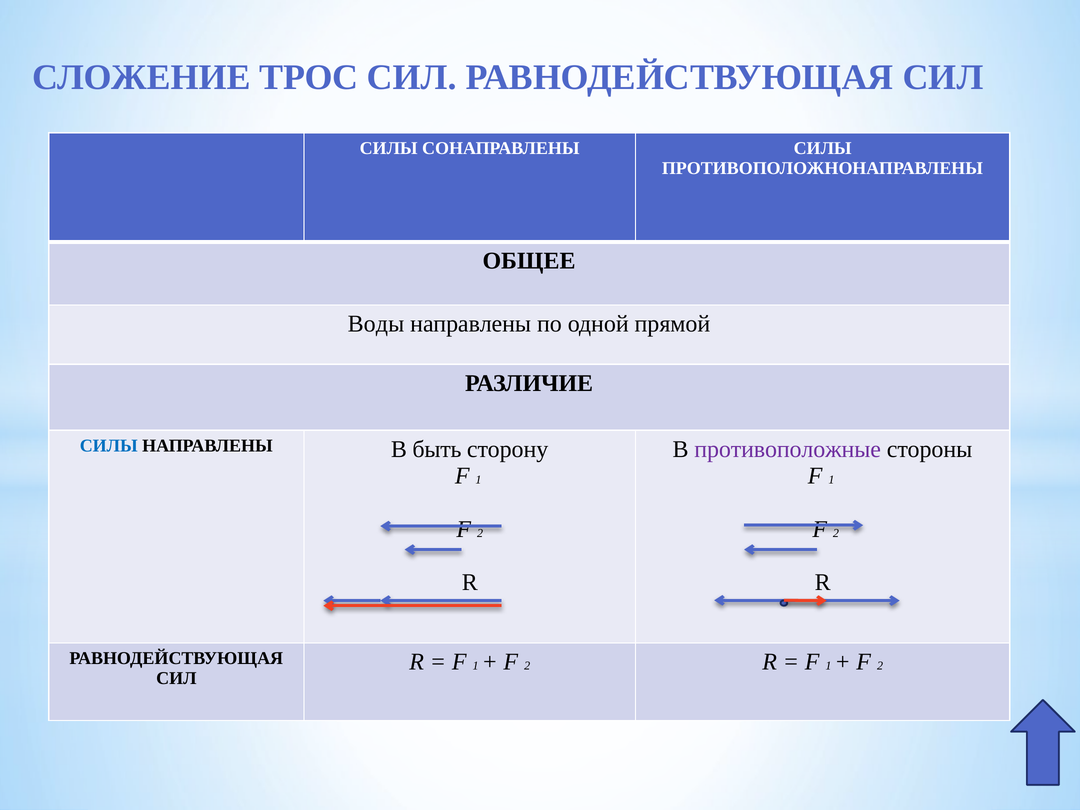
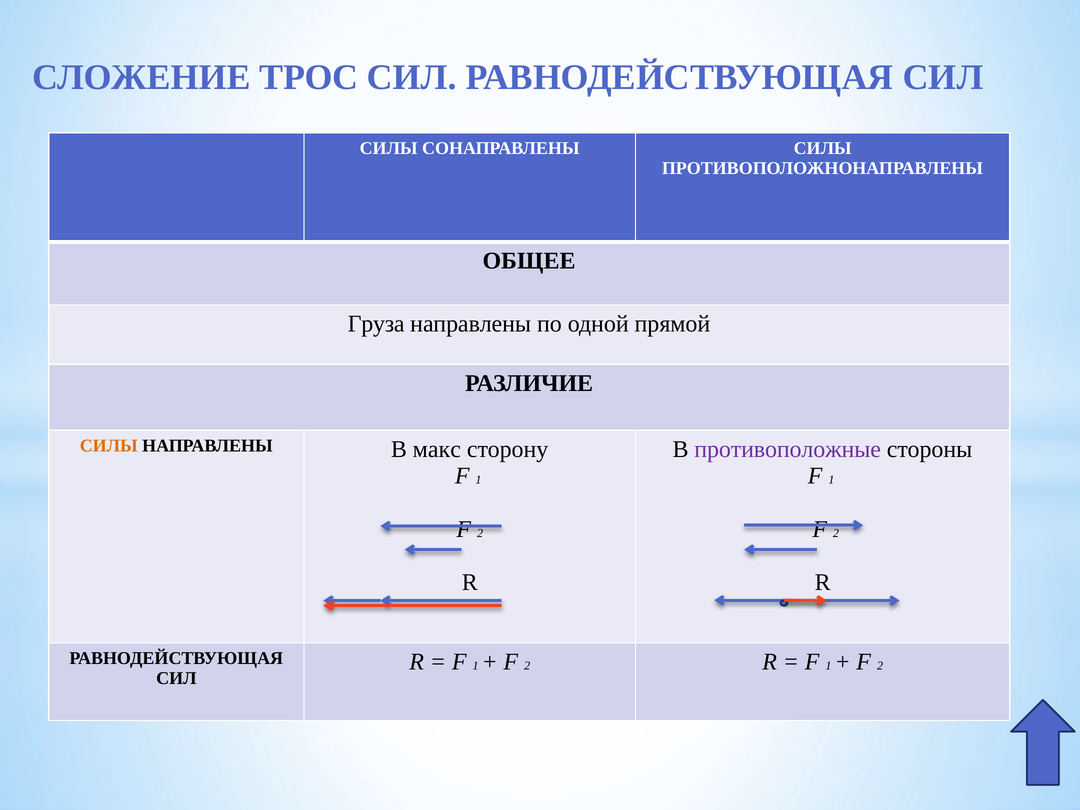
Воды: Воды -> Груза
СИЛЫ at (109, 446) colour: blue -> orange
быть: быть -> макс
